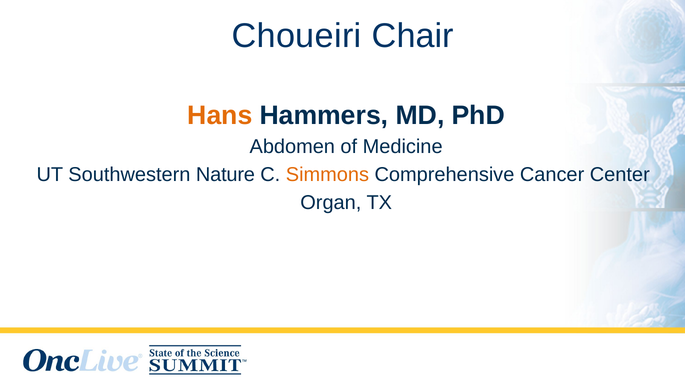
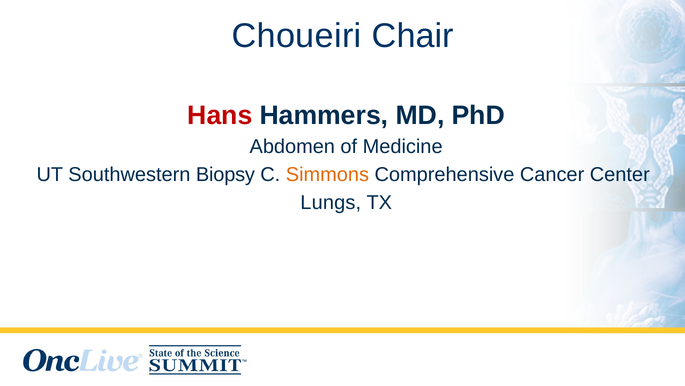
Hans colour: orange -> red
Nature: Nature -> Biopsy
Organ: Organ -> Lungs
